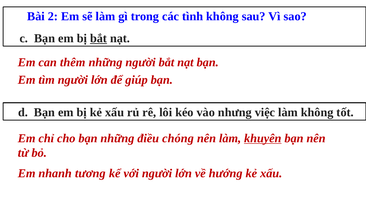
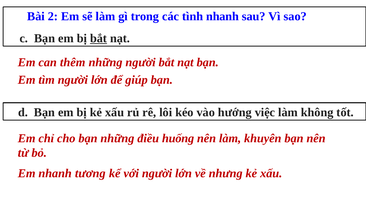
tình không: không -> nhanh
nhưng: nhưng -> hướng
chóng: chóng -> huống
khuyên underline: present -> none
hướng: hướng -> nhưng
